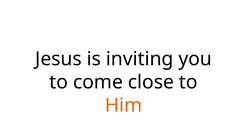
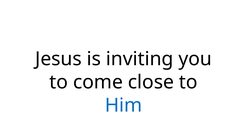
Him colour: orange -> blue
